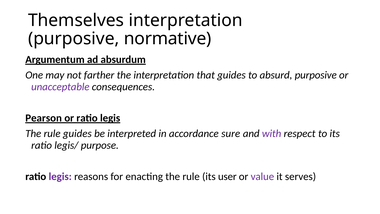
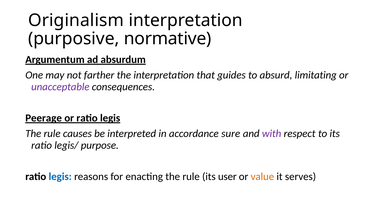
Themselves: Themselves -> Originalism
absurd purposive: purposive -> limitating
Pearson: Pearson -> Peerage
rule guides: guides -> causes
legis at (60, 176) colour: purple -> blue
value colour: purple -> orange
